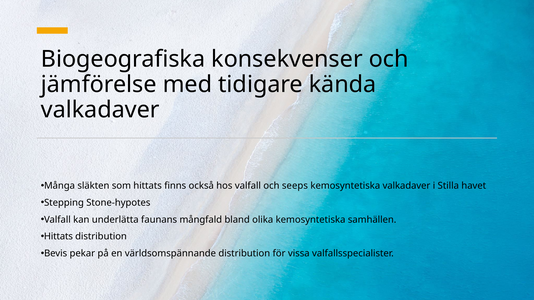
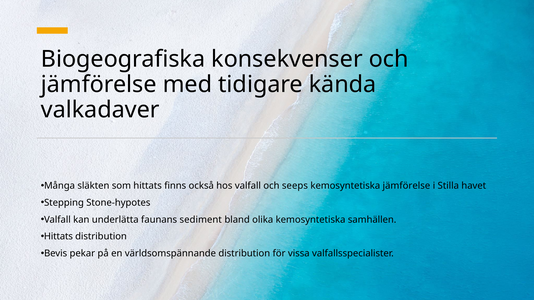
kemosyntetiska valkadaver: valkadaver -> jämförelse
mångfald: mångfald -> sediment
